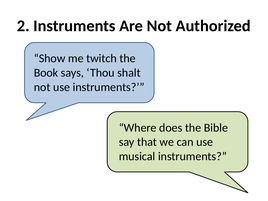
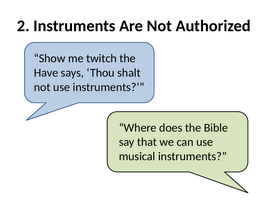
Book: Book -> Have
